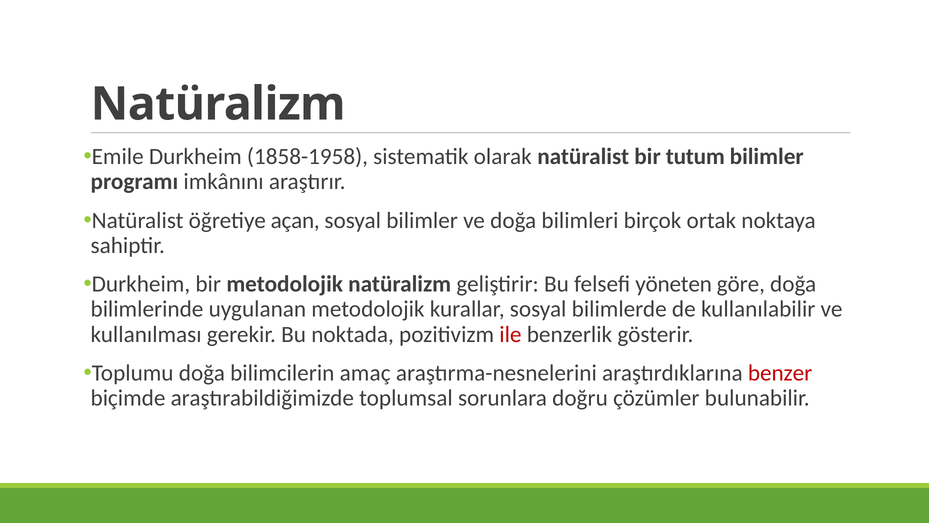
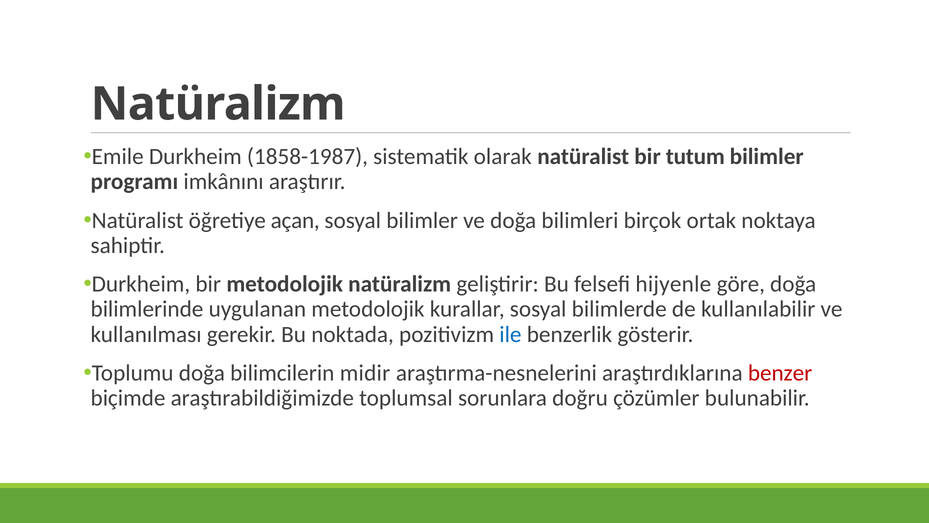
1858-1958: 1858-1958 -> 1858-1987
yöneten: yöneten -> hijyenle
ile colour: red -> blue
amaç: amaç -> midir
